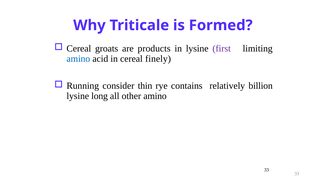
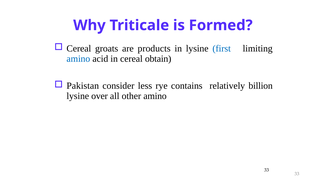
first colour: purple -> blue
finely: finely -> obtain
Running: Running -> Pakistan
thin: thin -> less
long: long -> over
